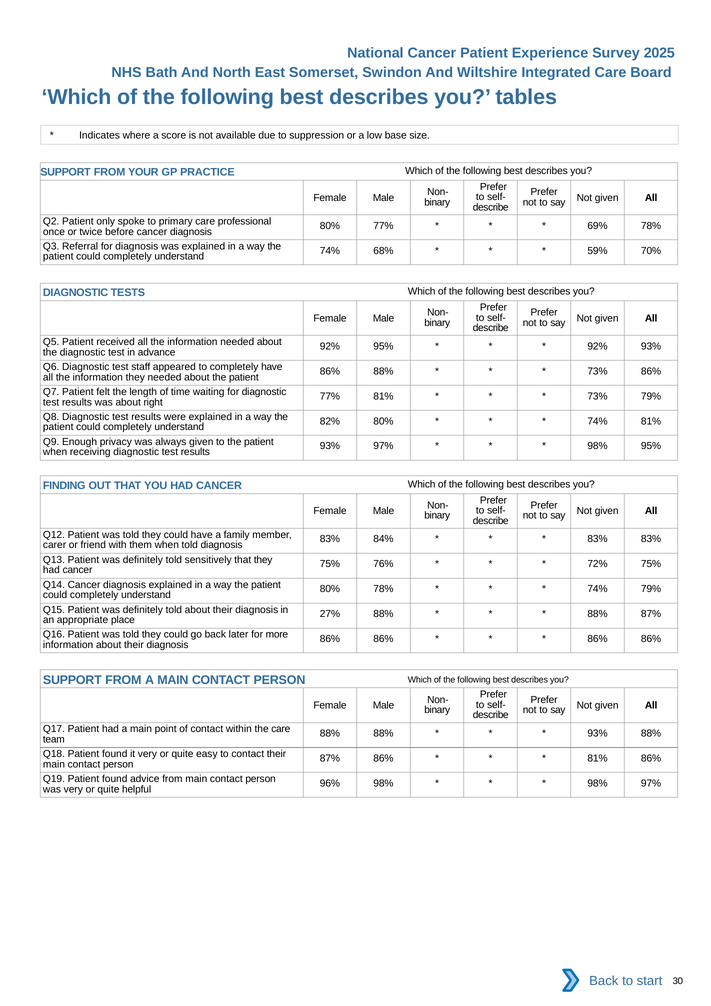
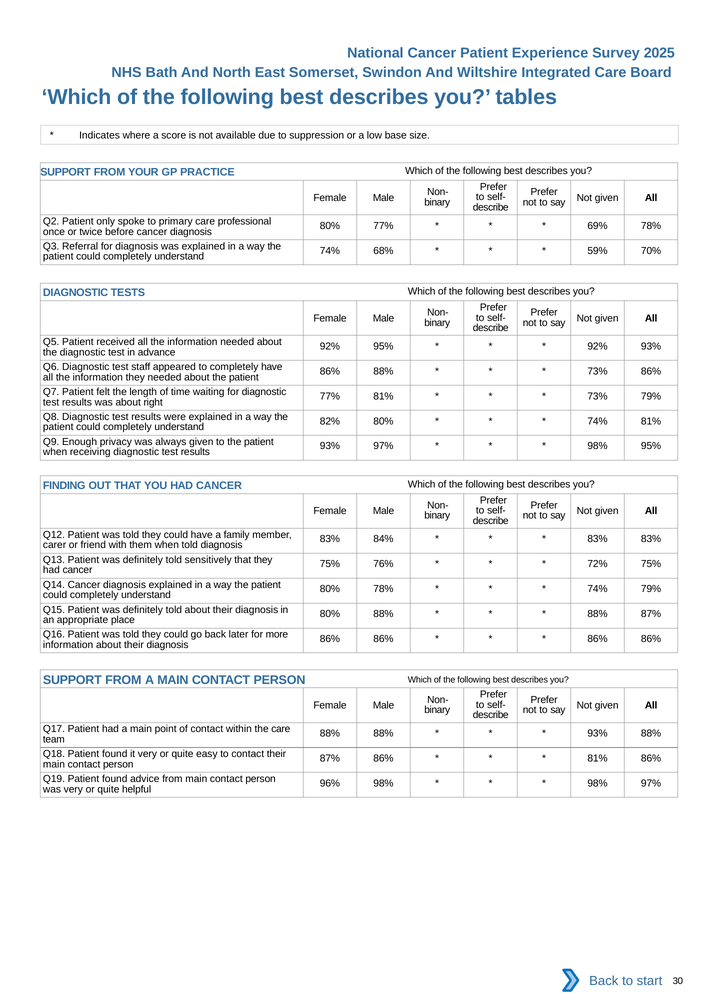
27% at (330, 614): 27% -> 80%
